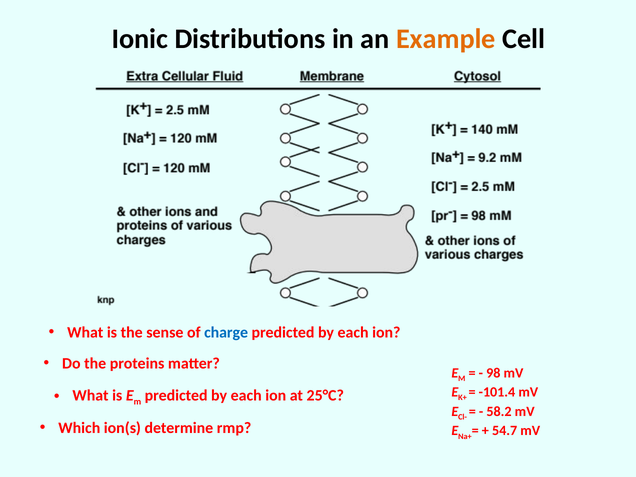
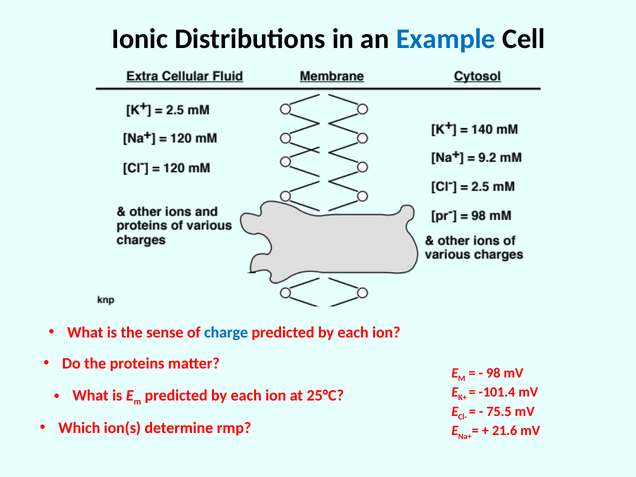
Example colour: orange -> blue
58.2: 58.2 -> 75.5
54.7: 54.7 -> 21.6
